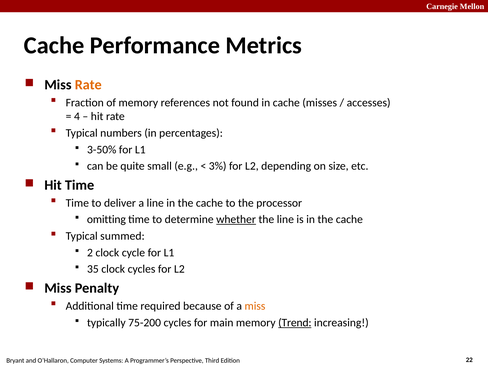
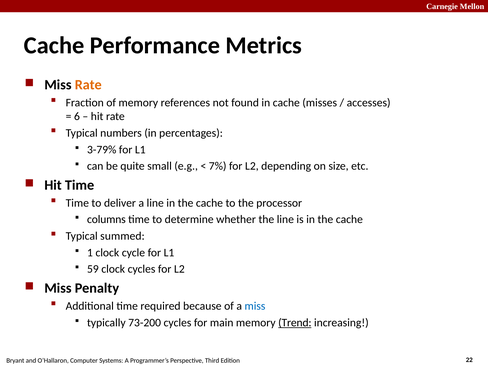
4: 4 -> 6
3-50%: 3-50% -> 3-79%
3%: 3% -> 7%
omitting: omitting -> columns
whether underline: present -> none
2: 2 -> 1
35: 35 -> 59
miss at (255, 306) colour: orange -> blue
75-200: 75-200 -> 73-200
